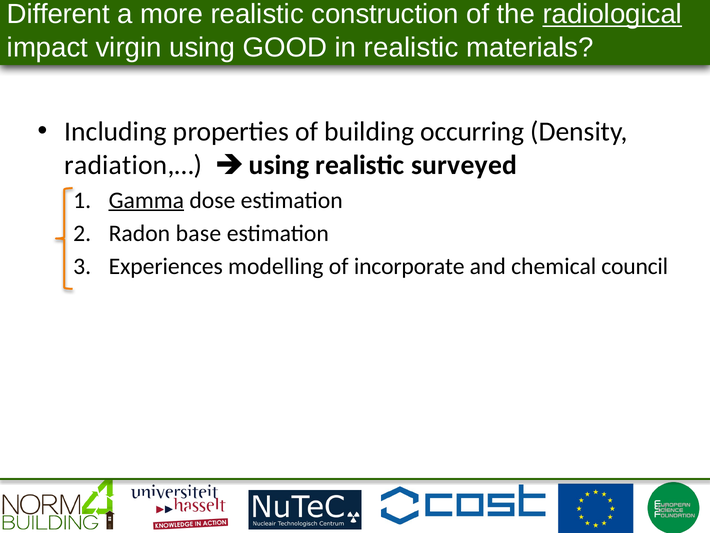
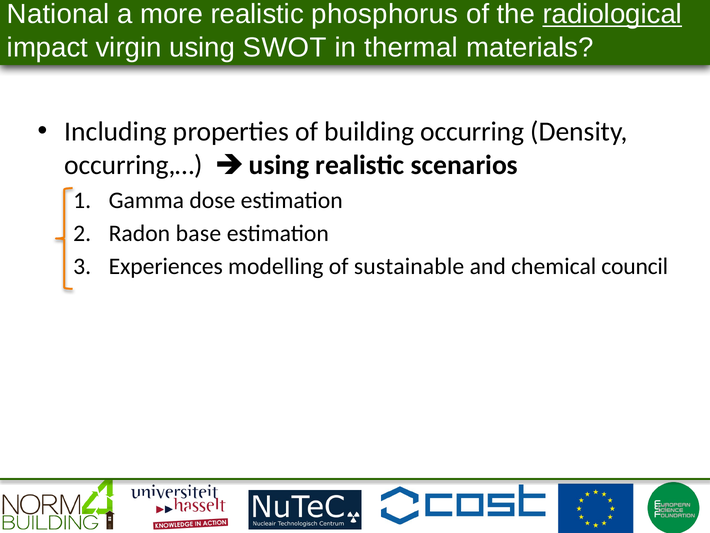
Different: Different -> National
construction: construction -> phosphorus
GOOD: GOOD -> SWOT
in realistic: realistic -> thermal
radiation,…: radiation,… -> occurring,…
surveyed: surveyed -> scenarios
Gamma underline: present -> none
incorporate: incorporate -> sustainable
